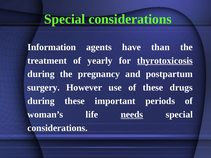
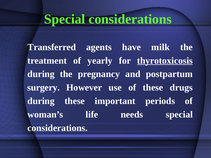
Information: Information -> Transferred
than: than -> milk
needs underline: present -> none
